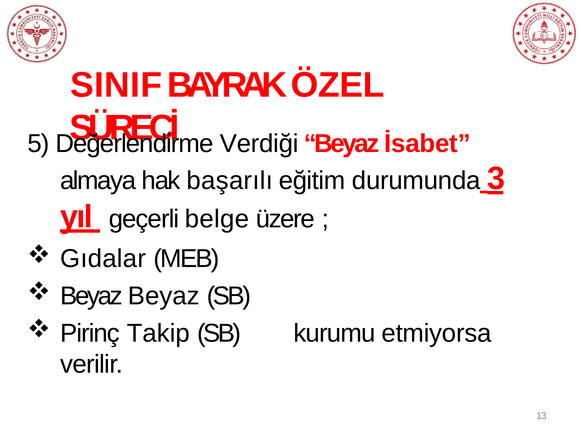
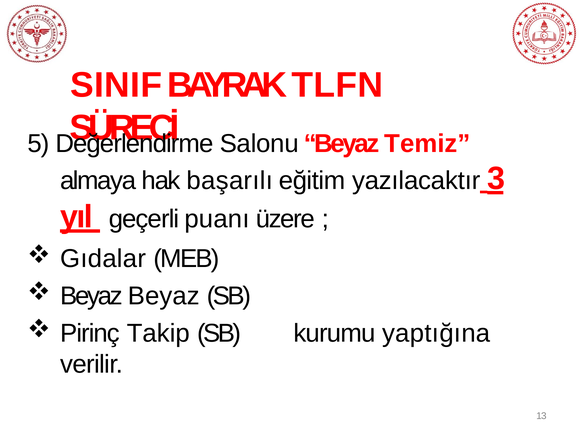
ÖZEL: ÖZEL -> TLFN
Verdiği: Verdiği -> Salonu
İsabet: İsabet -> Temiz
durumunda: durumunda -> yazılacaktır
belge: belge -> puanı
etmiyorsa: etmiyorsa -> yaptığına
